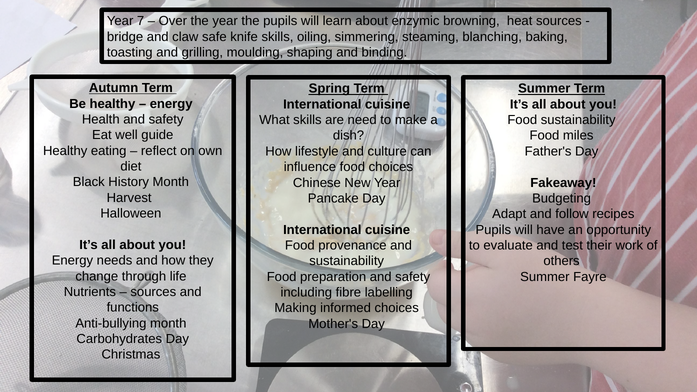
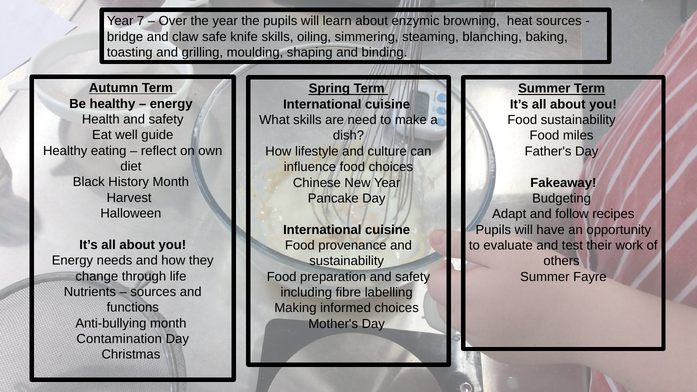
Carbohydrates: Carbohydrates -> Contamination
